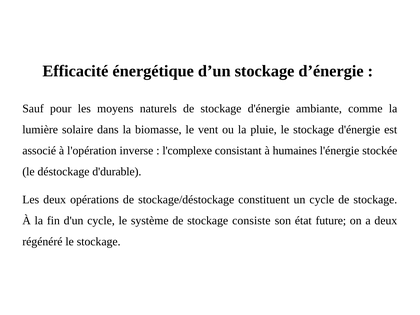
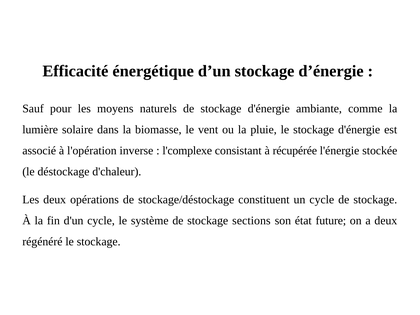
humaines: humaines -> récupérée
d'durable: d'durable -> d'chaleur
consiste: consiste -> sections
